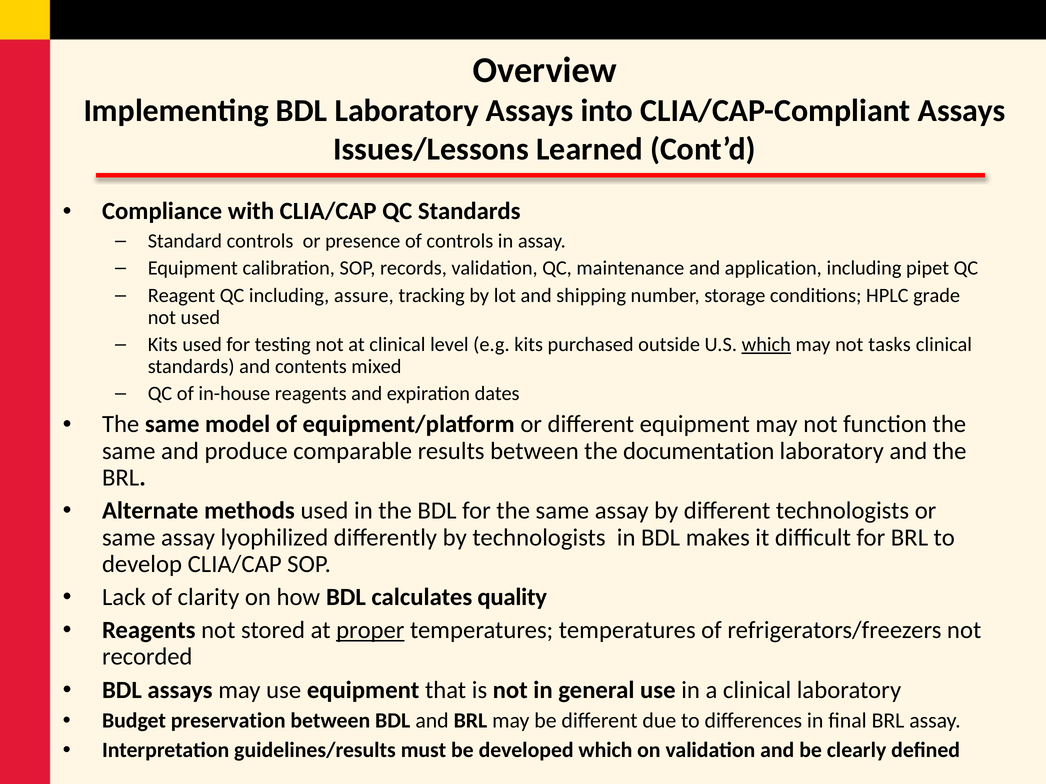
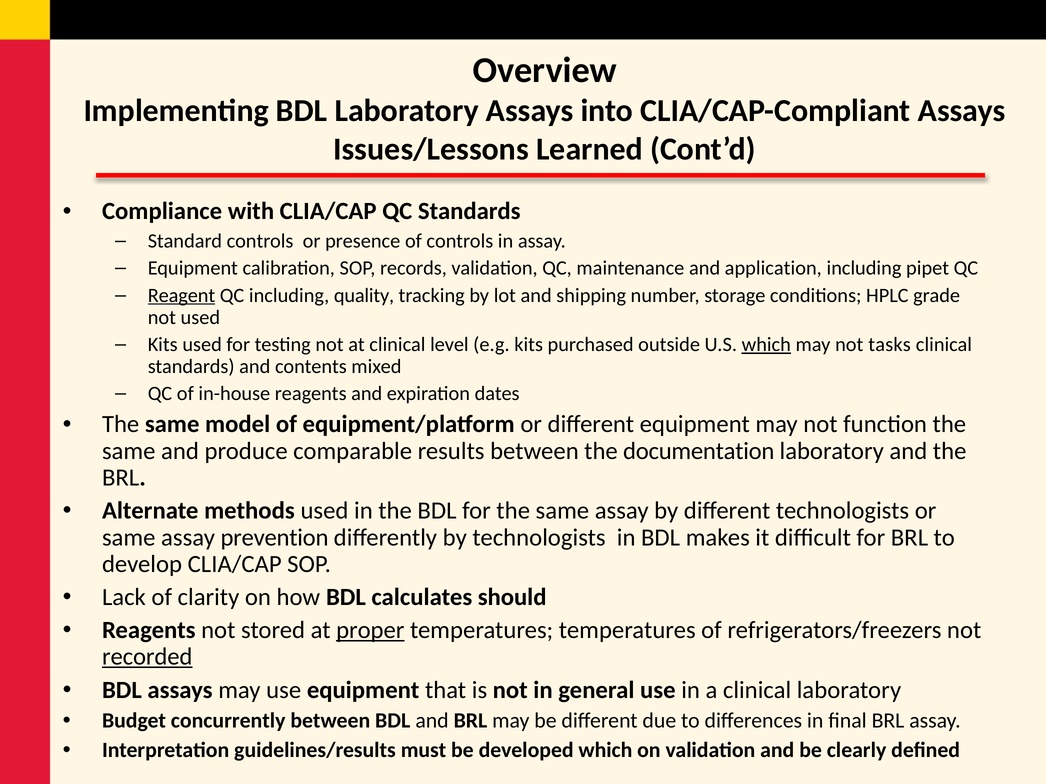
Reagent underline: none -> present
assure: assure -> quality
lyophilized: lyophilized -> prevention
quality: quality -> should
recorded underline: none -> present
preservation: preservation -> concurrently
